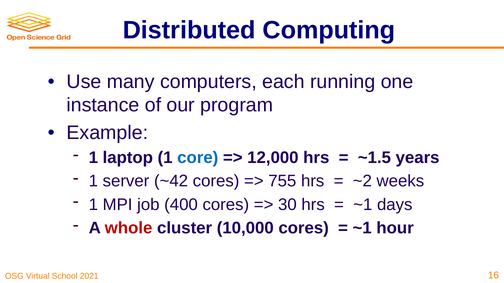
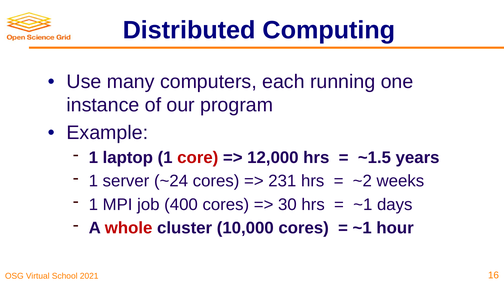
core colour: blue -> red
~42: ~42 -> ~24
755: 755 -> 231
